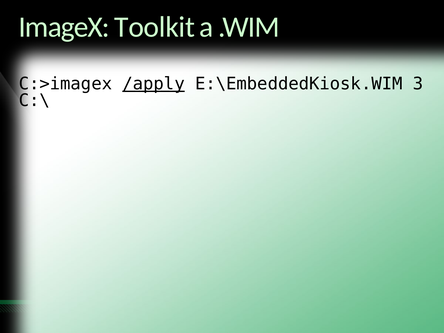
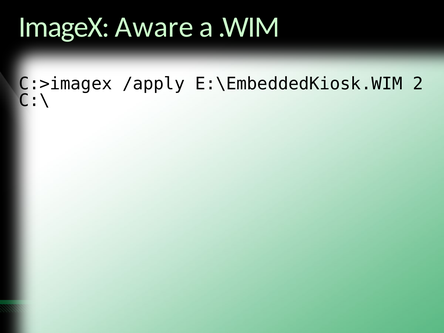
Toolkit: Toolkit -> Aware
/apply underline: present -> none
3: 3 -> 2
